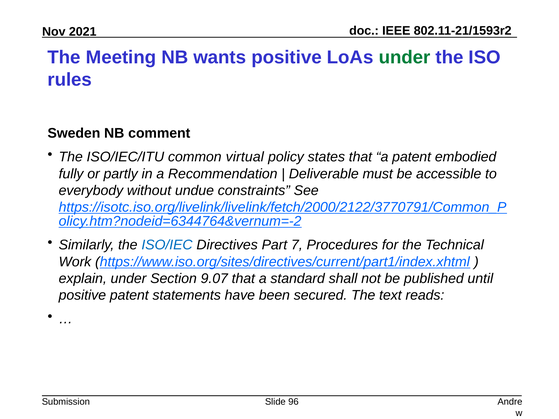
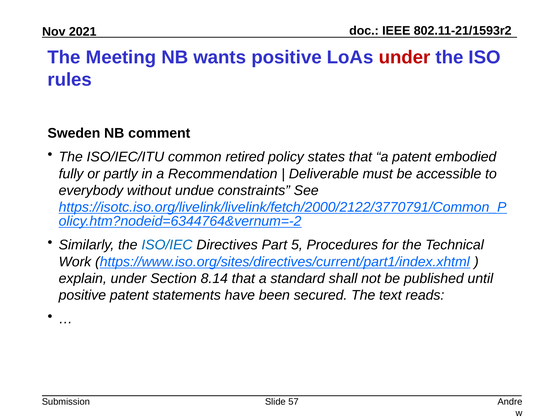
under at (405, 57) colour: green -> red
virtual: virtual -> retired
7: 7 -> 5
9.07: 9.07 -> 8.14
96: 96 -> 57
